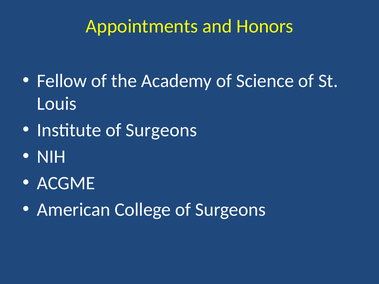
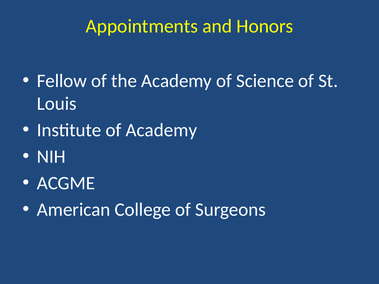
Institute of Surgeons: Surgeons -> Academy
